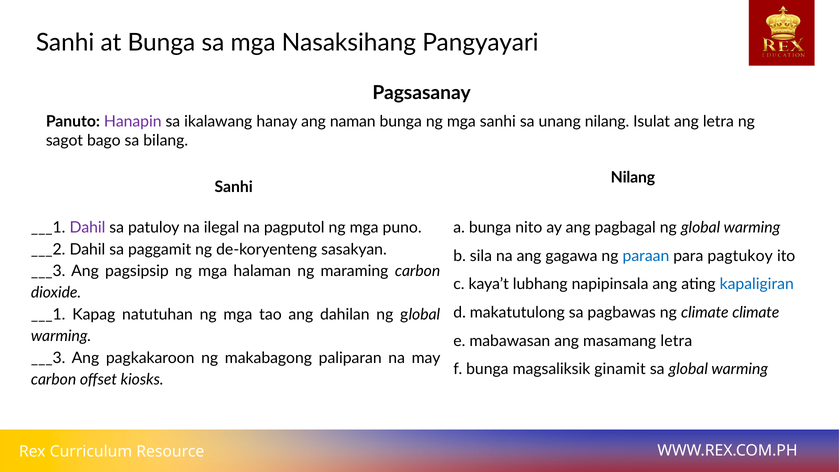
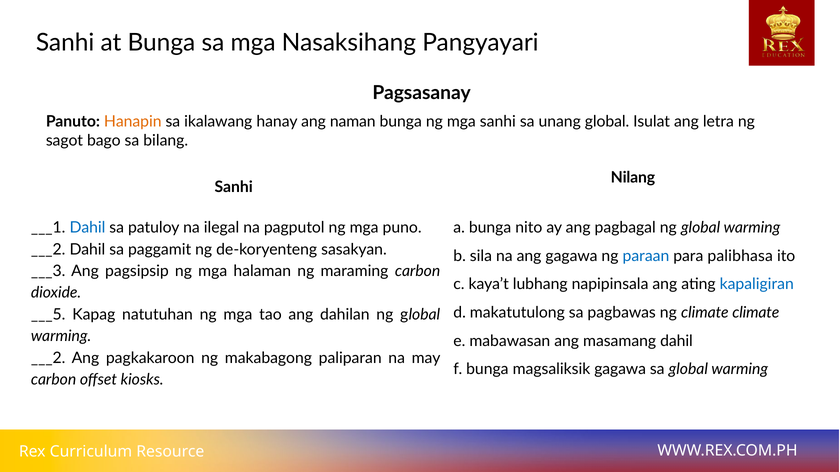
Hanapin colour: purple -> orange
unang nilang: nilang -> global
Dahil at (87, 228) colour: purple -> blue
pagtukoy: pagtukoy -> palibhasa
___1 at (48, 315): ___1 -> ___5
masamang letra: letra -> dahil
___3 at (48, 358): ___3 -> ___2
magsaliksik ginamit: ginamit -> gagawa
